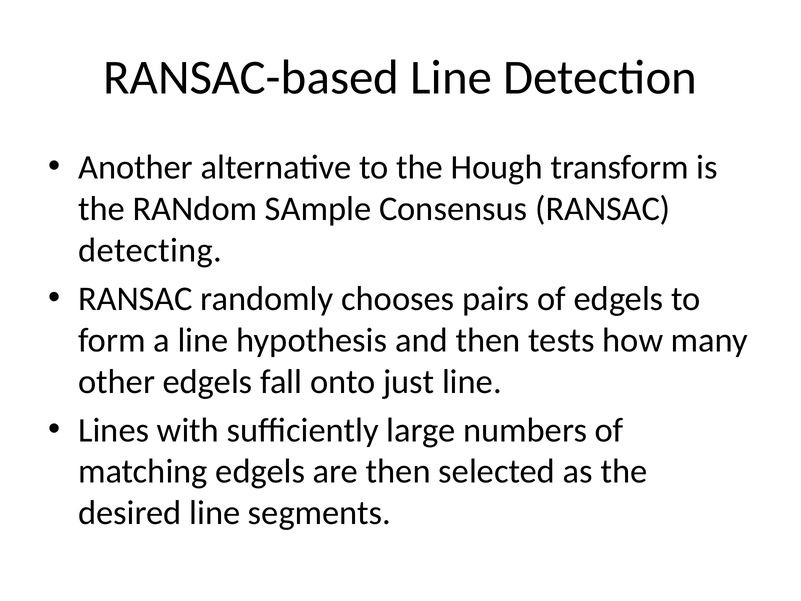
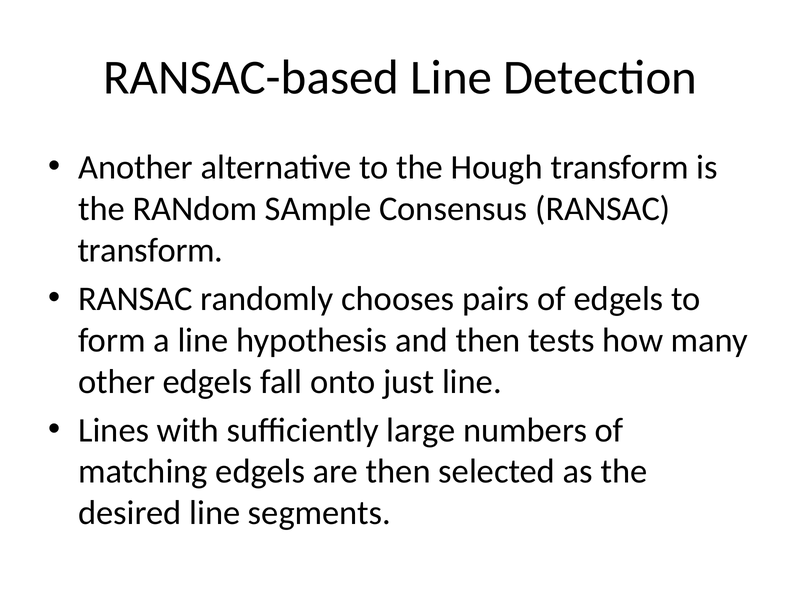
detecting at (150, 250): detecting -> transform
